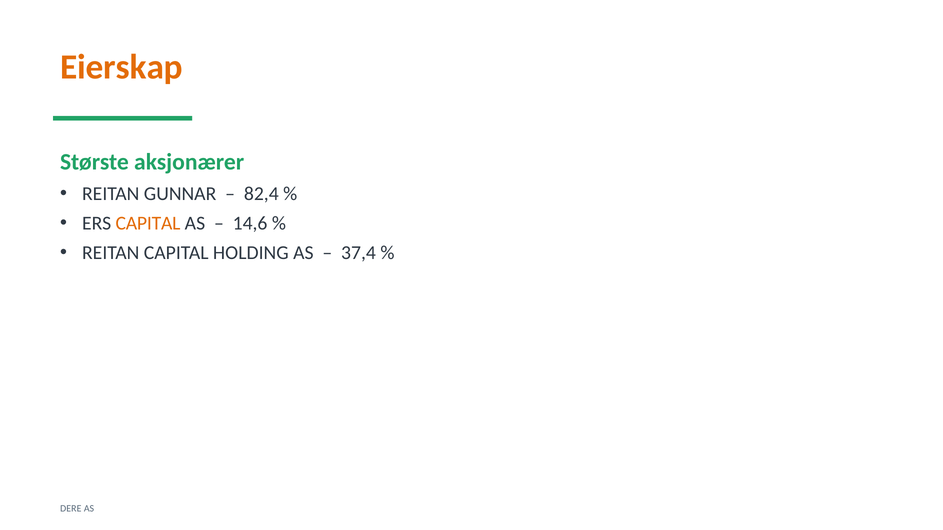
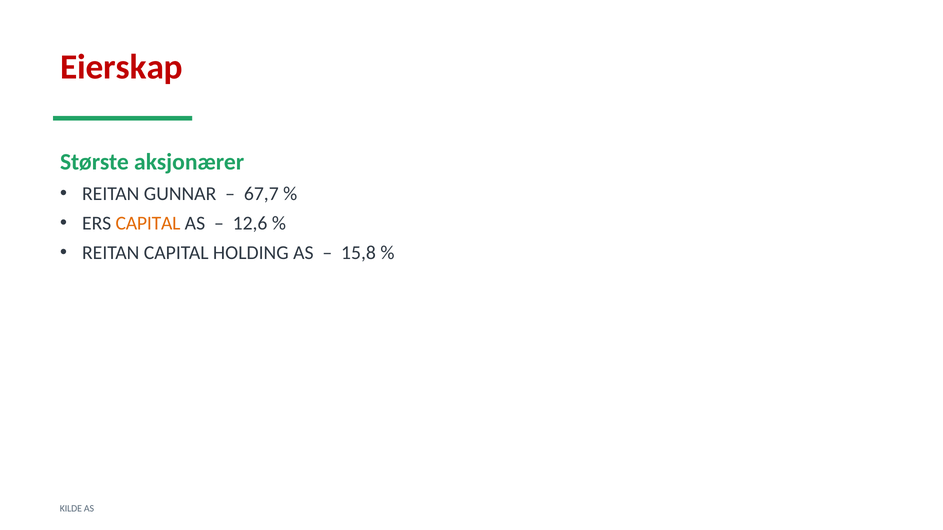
Eierskap colour: orange -> red
82,4: 82,4 -> 67,7
14,6: 14,6 -> 12,6
37,4: 37,4 -> 15,8
DERE: DERE -> KILDE
